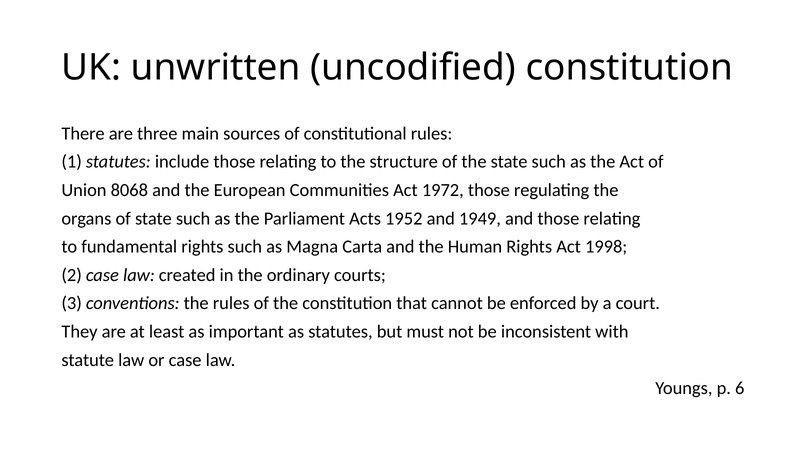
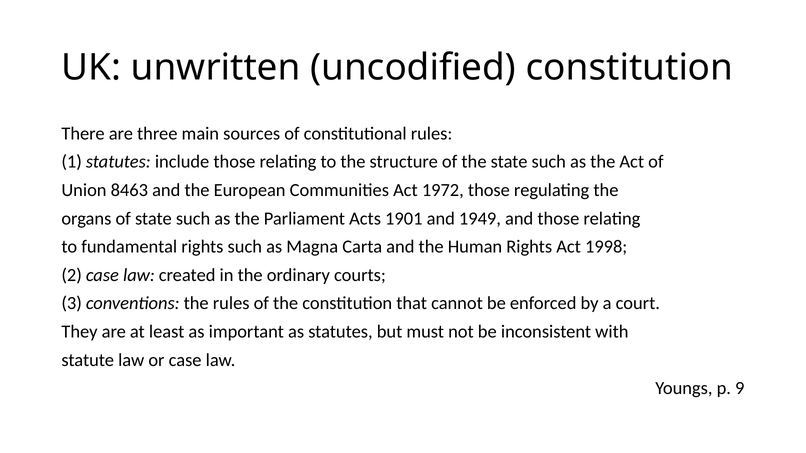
8068: 8068 -> 8463
1952: 1952 -> 1901
6: 6 -> 9
